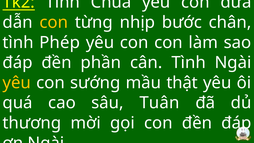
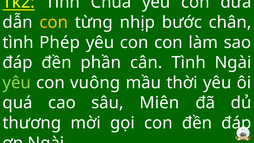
yêu at (17, 83) colour: yellow -> light green
sướng: sướng -> vuông
thật: thật -> thời
Tuân: Tuân -> Miên
